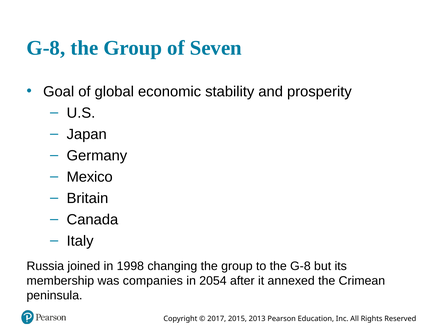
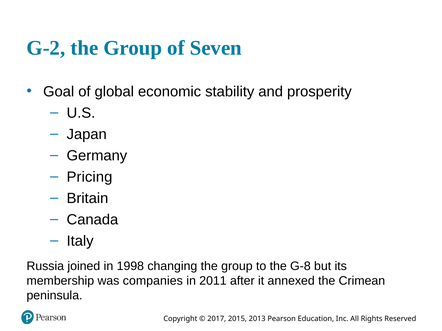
G-8 at (46, 48): G-8 -> G-2
Mexico: Mexico -> Pricing
2054: 2054 -> 2011
